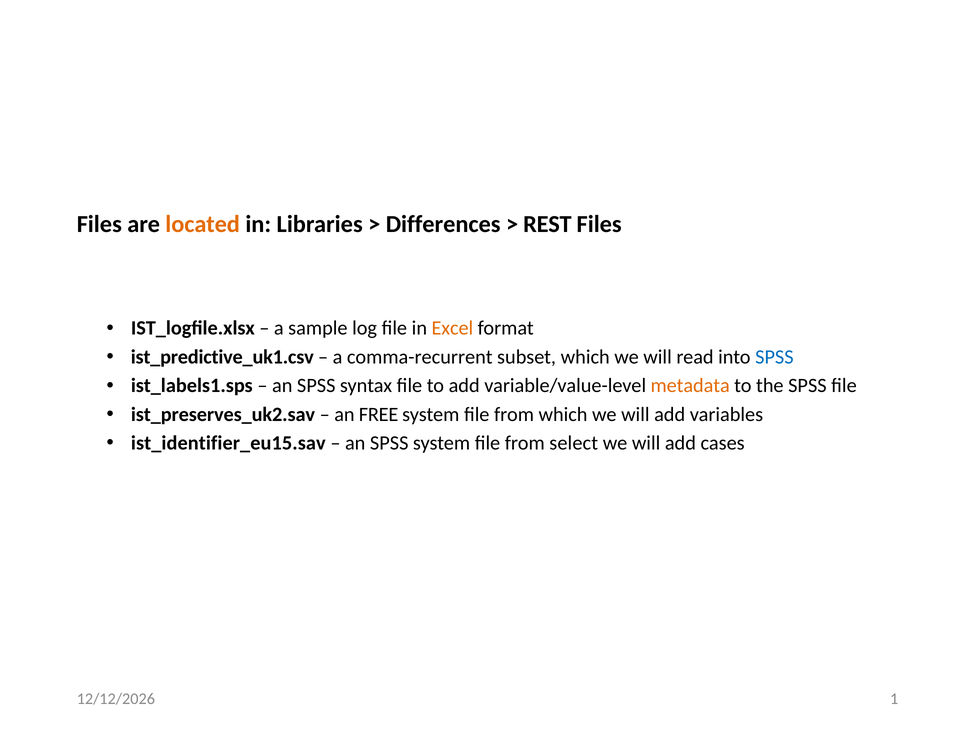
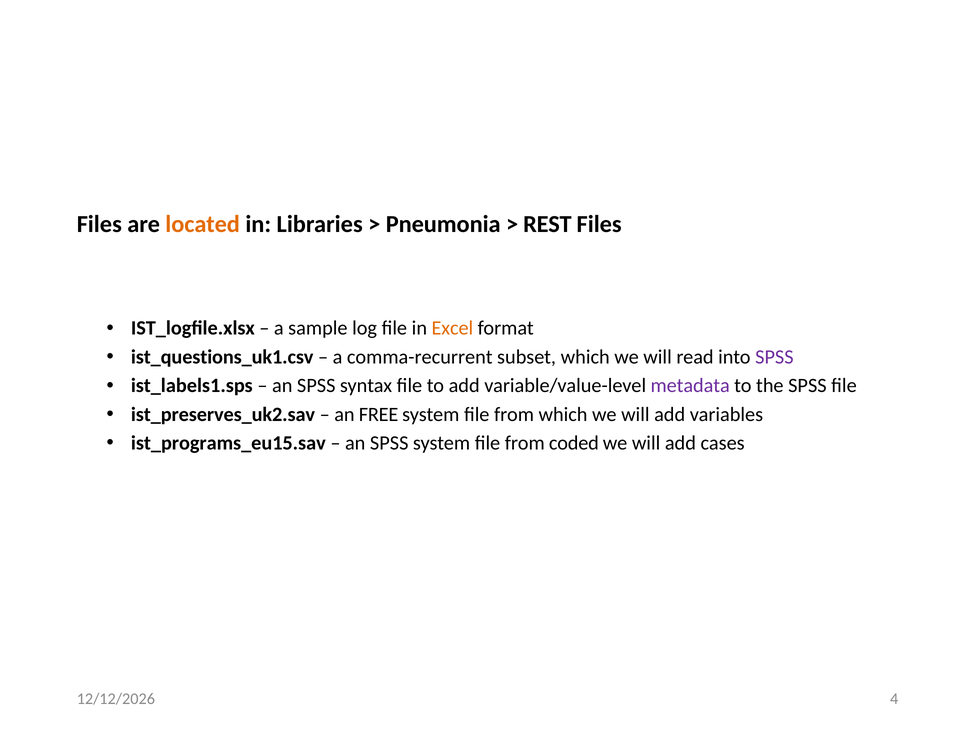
Differences: Differences -> Pneumonia
ist_predictive_uk1.csv: ist_predictive_uk1.csv -> ist_questions_uk1.csv
SPSS at (774, 357) colour: blue -> purple
metadata colour: orange -> purple
ist_identifier_eu15.sav: ist_identifier_eu15.sav -> ist_programs_eu15.sav
select: select -> coded
1: 1 -> 4
